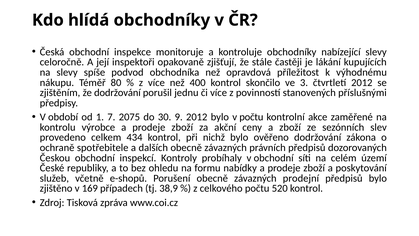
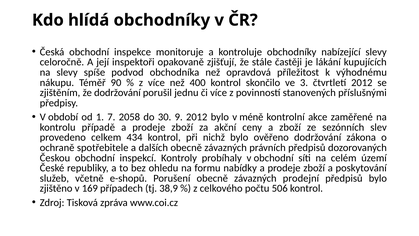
80: 80 -> 90
2075: 2075 -> 2058
v počtu: počtu -> méně
výrobce: výrobce -> případě
520: 520 -> 506
